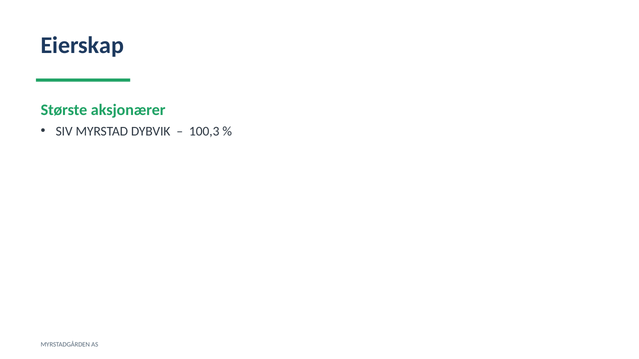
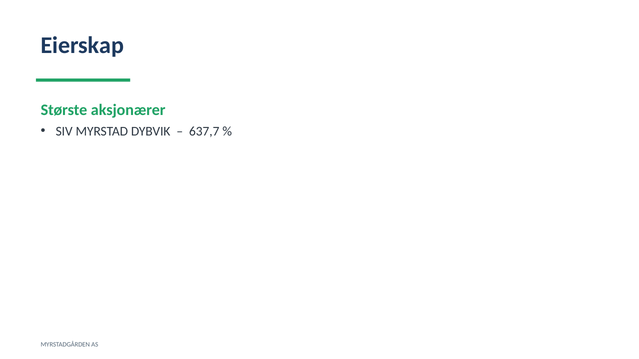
100,3: 100,3 -> 637,7
